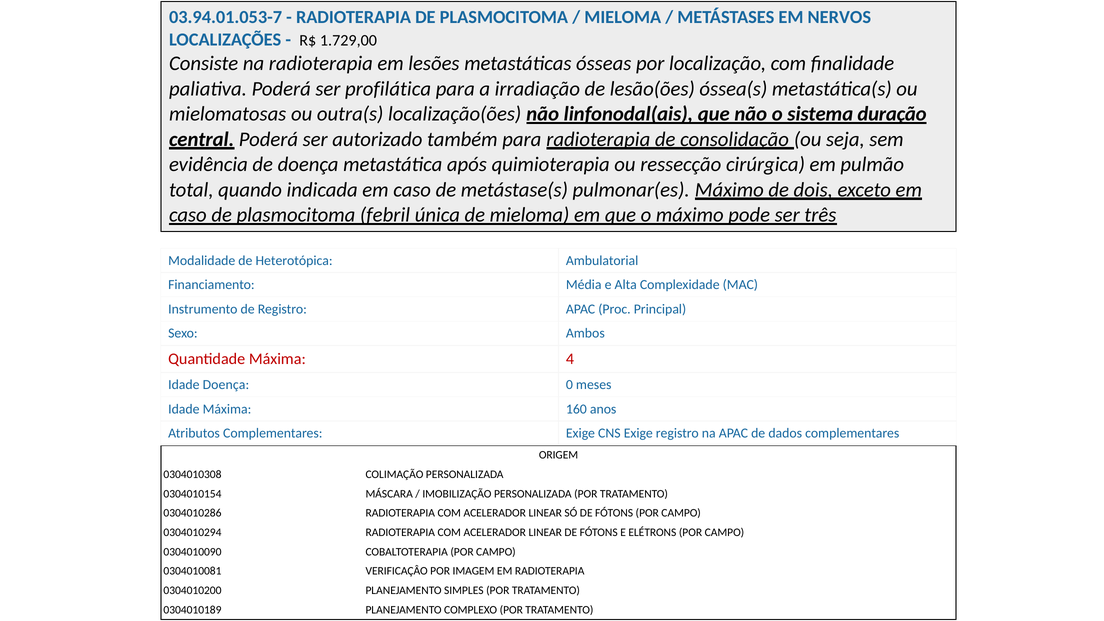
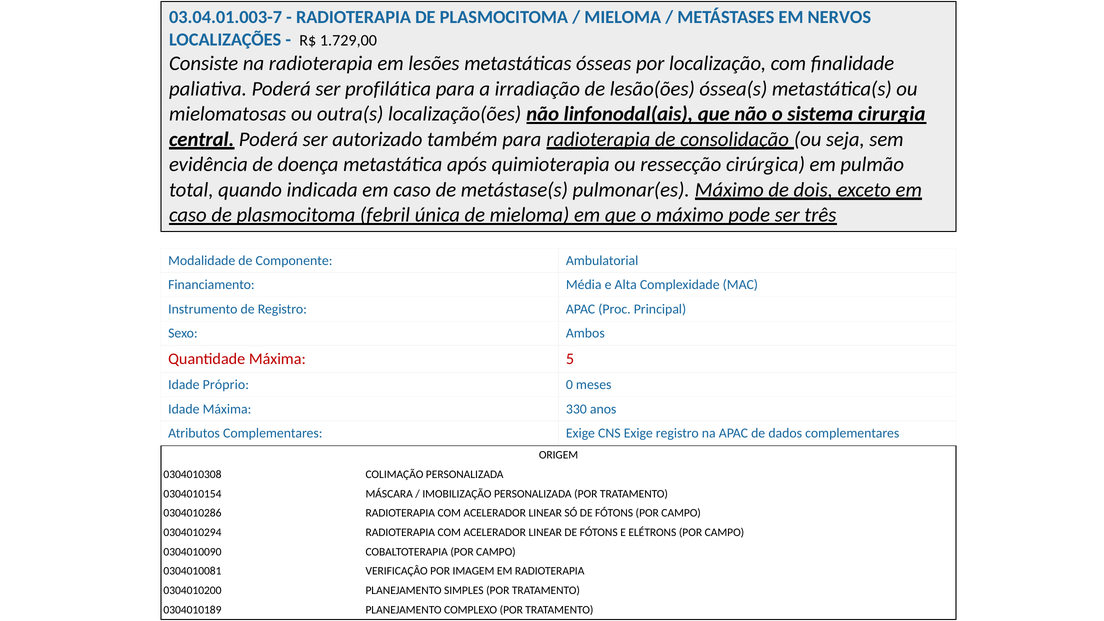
03.94.01.053-7: 03.94.01.053-7 -> 03.04.01.003-7
duração: duração -> cirurgia
Heterotópica: Heterotópica -> Componente
4: 4 -> 5
Idade Doença: Doença -> Próprio
160: 160 -> 330
